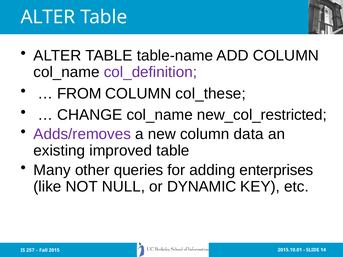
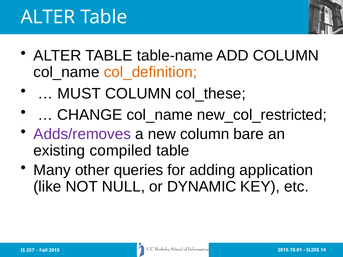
col_definition colour: purple -> orange
FROM: FROM -> MUST
data: data -> bare
improved: improved -> compiled
enterprises: enterprises -> application
